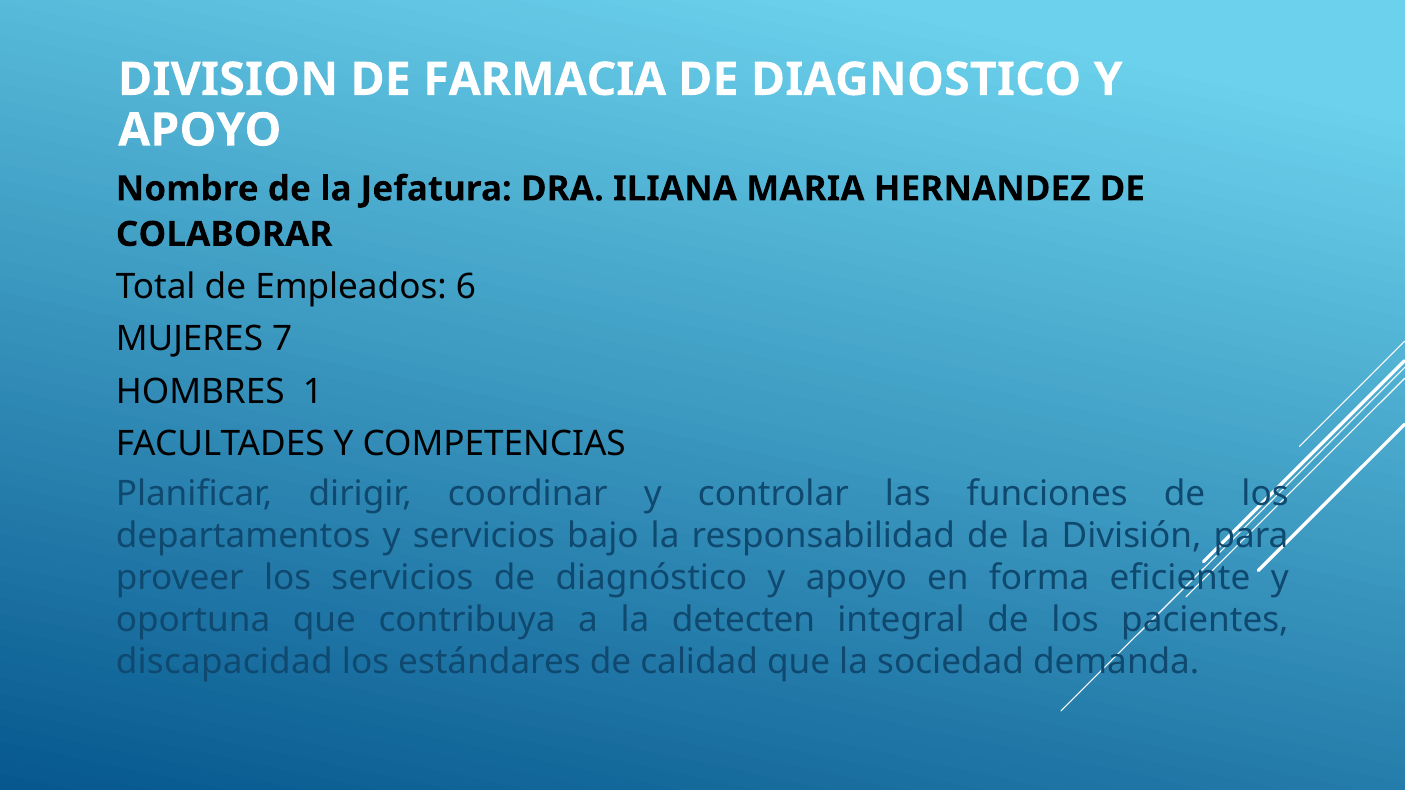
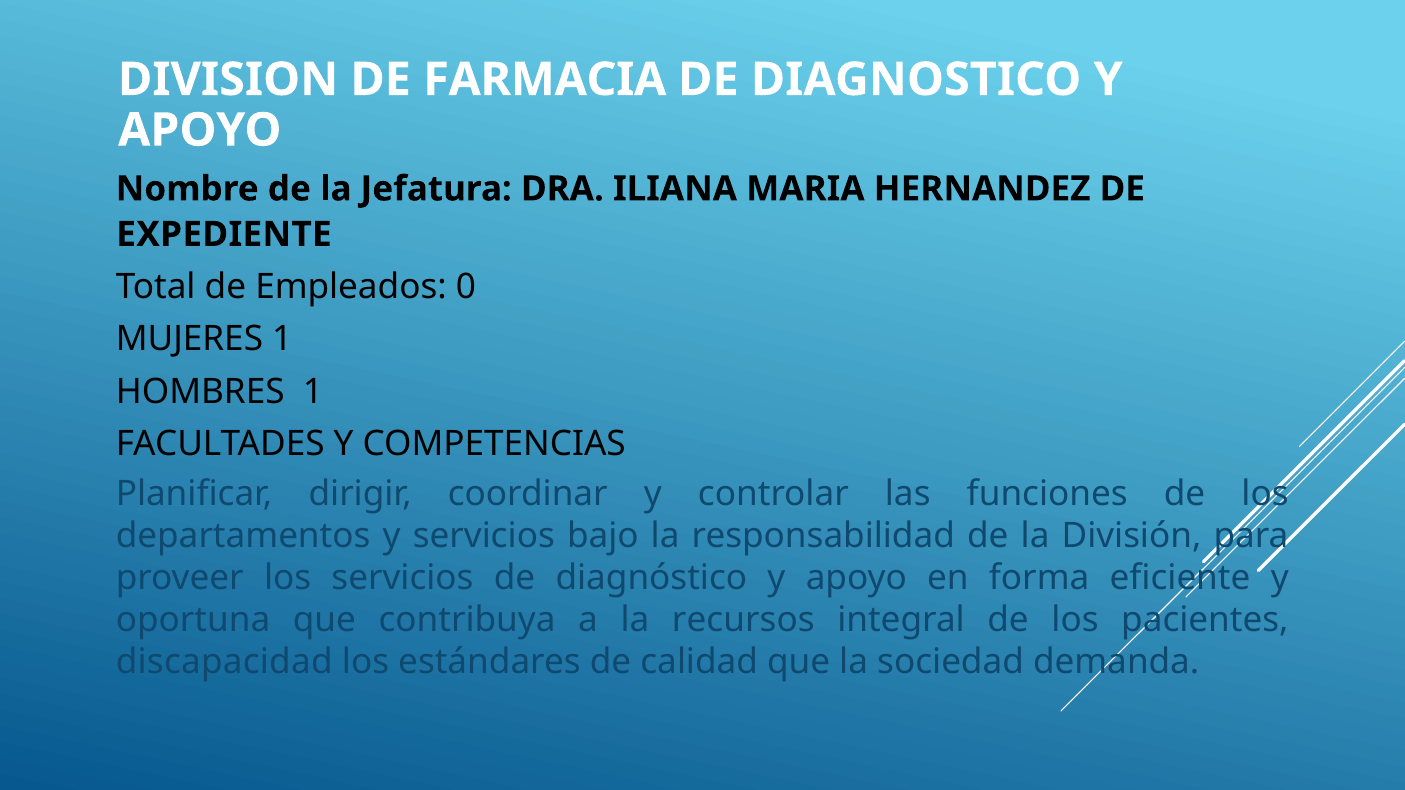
COLABORAR: COLABORAR -> EXPEDIENTE
6: 6 -> 0
MUJERES 7: 7 -> 1
detecten: detecten -> recursos
